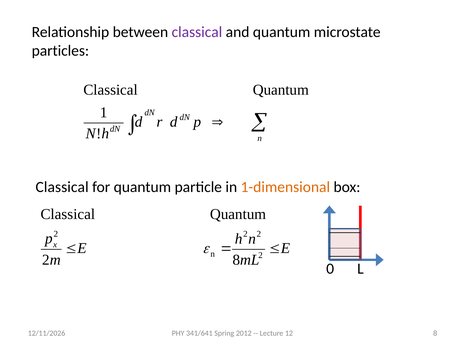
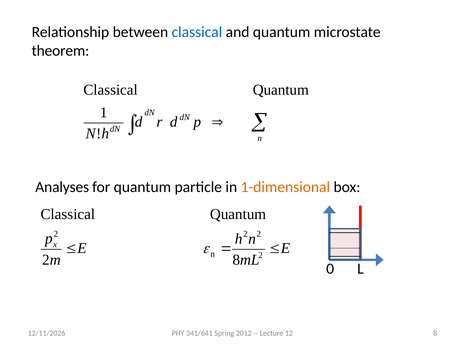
classical at (197, 32) colour: purple -> blue
particles: particles -> theorem
Classical at (62, 187): Classical -> Analyses
